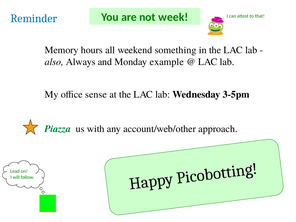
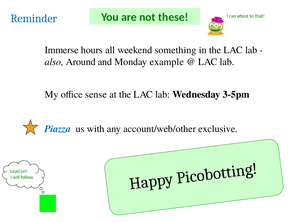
week: week -> these
Memory: Memory -> Immerse
Always: Always -> Around
Piazza colour: green -> blue
approach: approach -> exclusive
